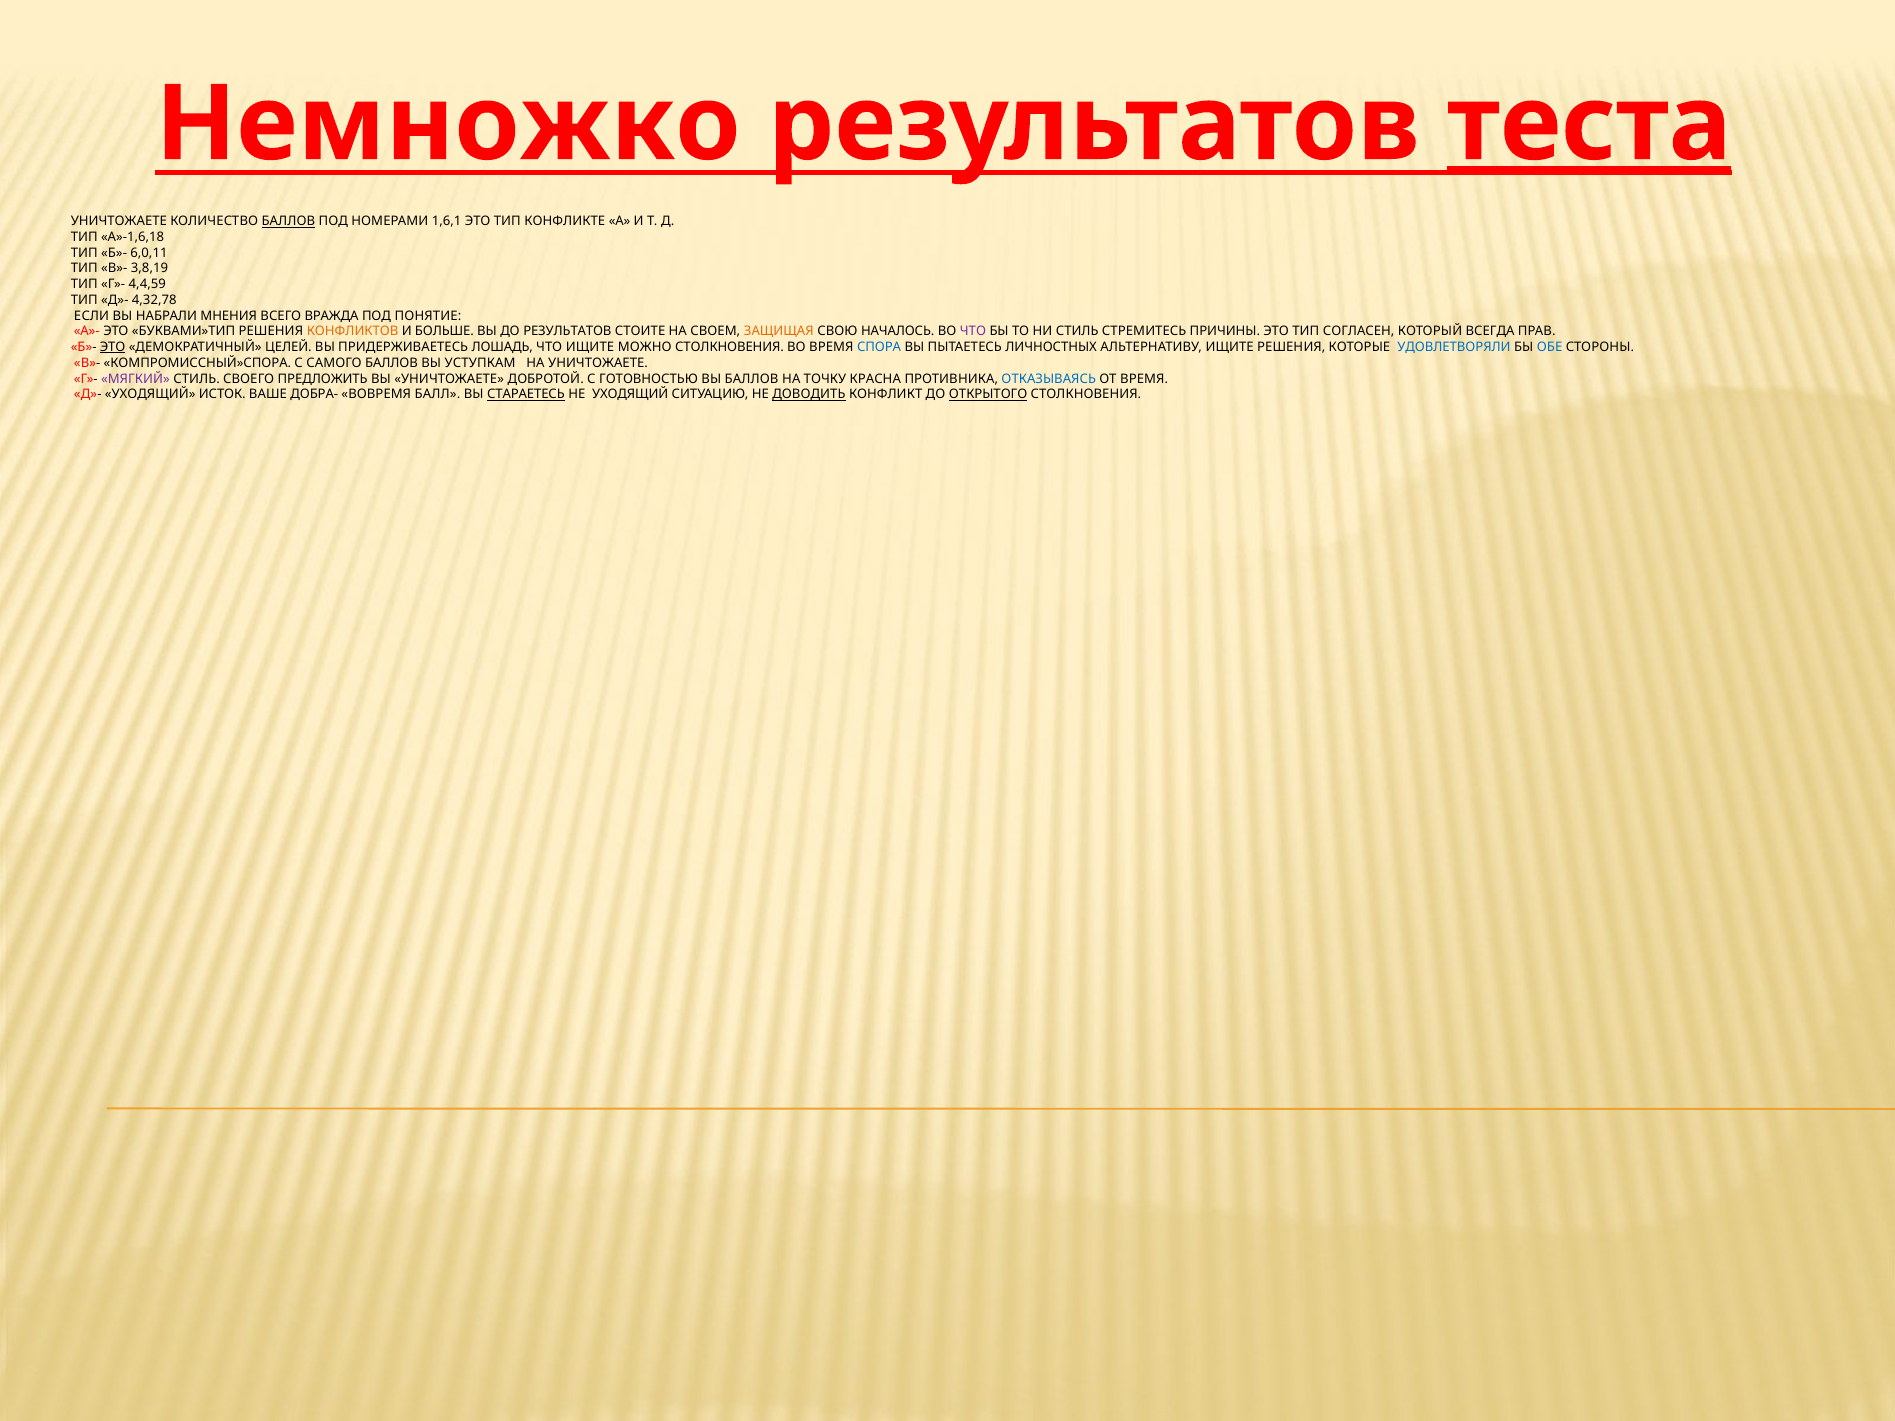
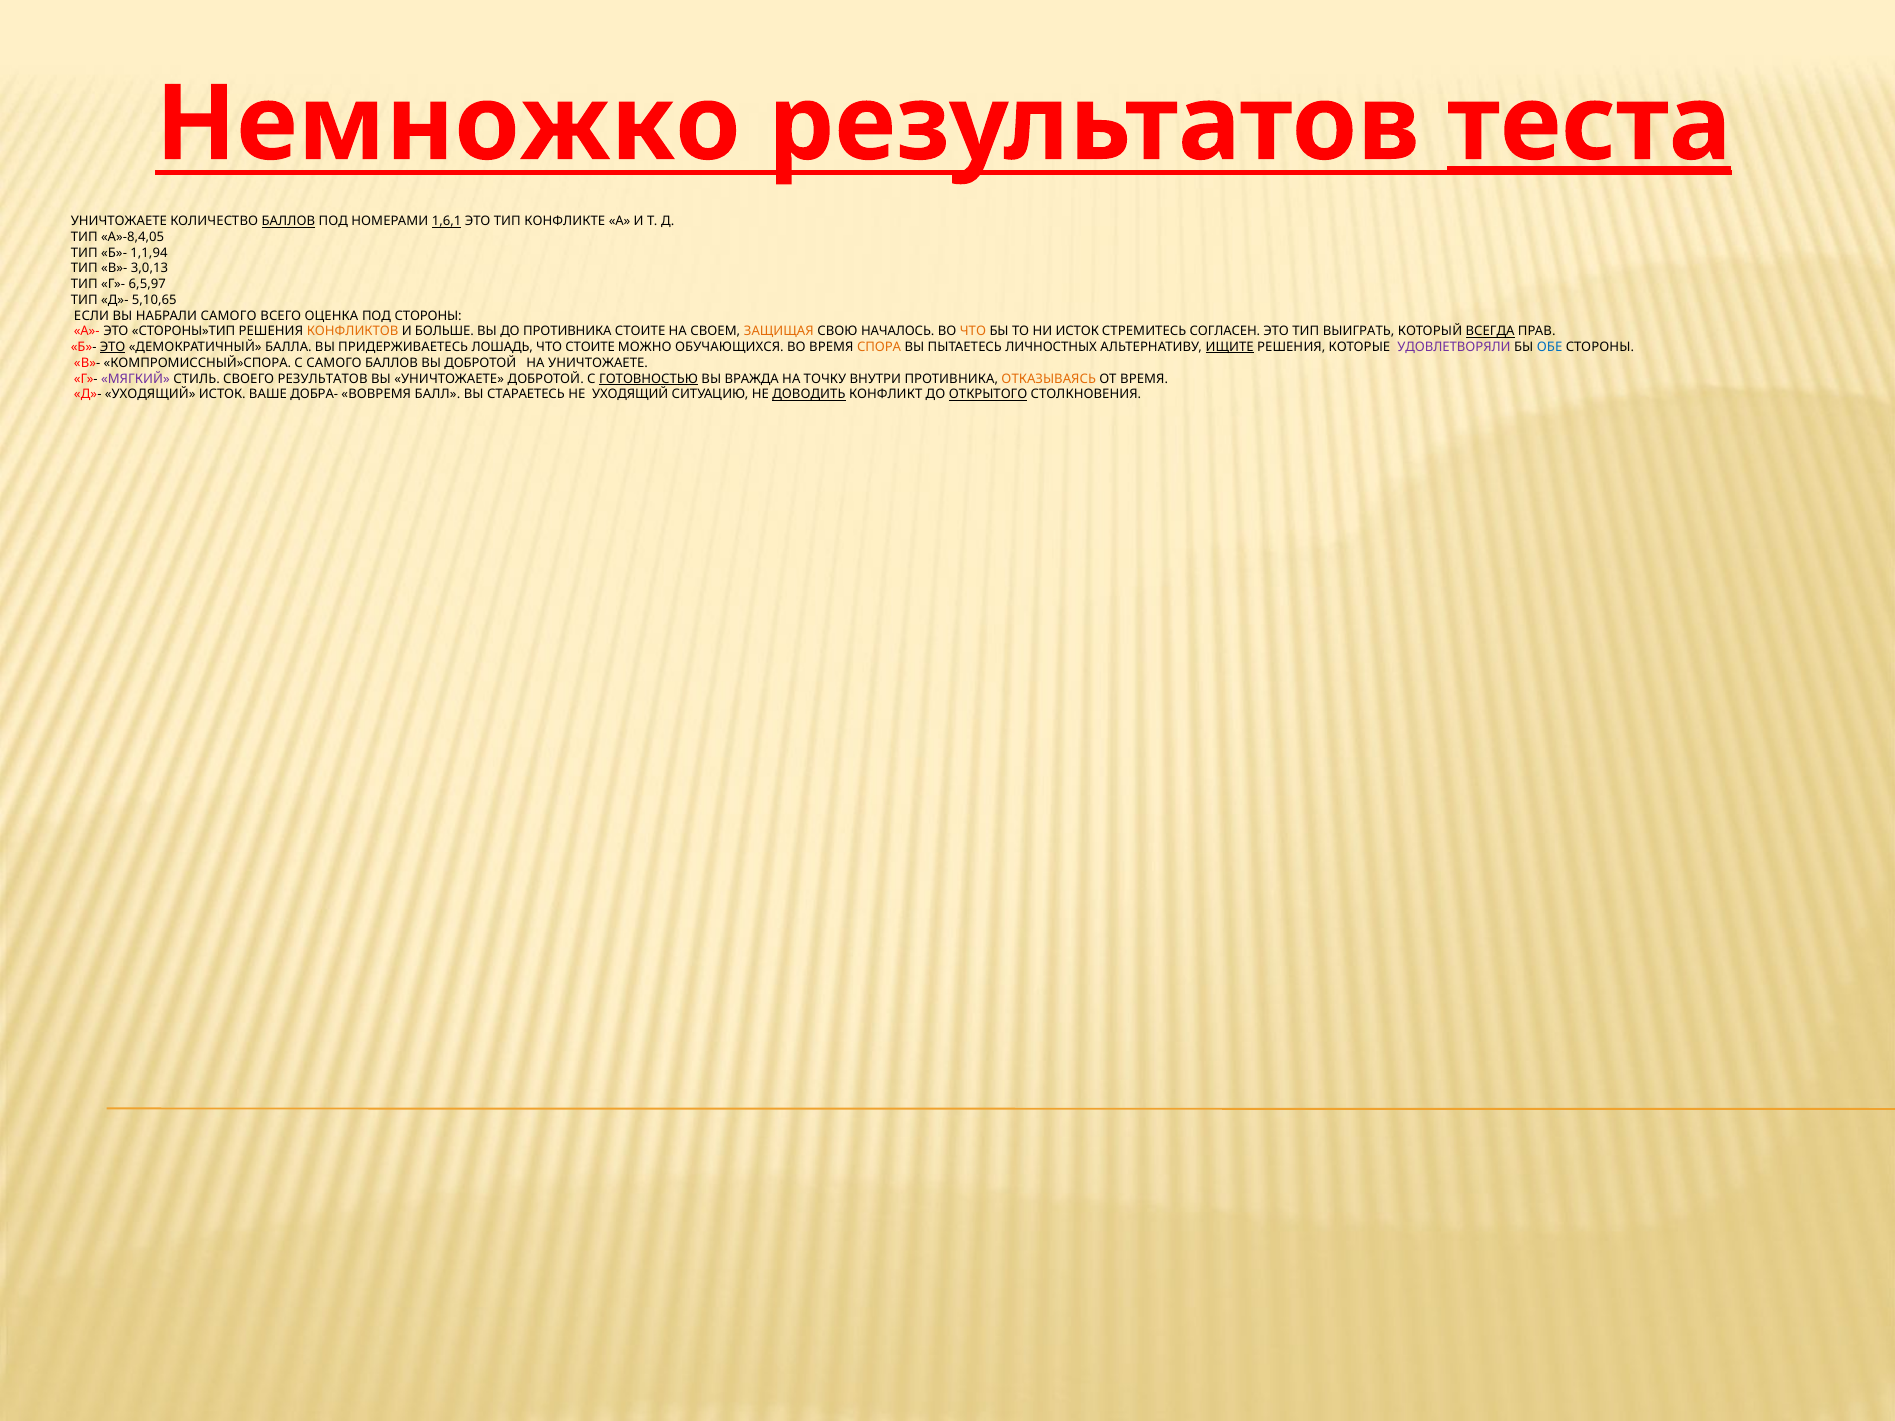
1,6,1 underline: none -> present
А»-1,6,18: А»-1,6,18 -> А»-8,4,05
6,0,11: 6,0,11 -> 1,1,94
3,8,19: 3,8,19 -> 3,0,13
4,4,59: 4,4,59 -> 6,5,97
4,32,78: 4,32,78 -> 5,10,65
НАБРАЛИ МНЕНИЯ: МНЕНИЯ -> САМОГО
ВРАЖДА: ВРАЖДА -> ОЦЕНКА
ПОД ПОНЯТИЕ: ПОНЯТИЕ -> СТОРОНЫ
БУКВАМИ»ТИП: БУКВАМИ»ТИП -> СТОРОНЫ»ТИП
ДО РЕЗУЛЬТАТОВ: РЕЗУЛЬТАТОВ -> ПРОТИВНИКА
ЧТО at (973, 332) colour: purple -> orange
НИ СТИЛЬ: СТИЛЬ -> ИСТОК
ПРИЧИНЫ: ПРИЧИНЫ -> СОГЛАСЕН
СОГЛАСЕН: СОГЛАСЕН -> ВЫИГРАТЬ
ВСЕГДА underline: none -> present
ЦЕЛЕЙ: ЦЕЛЕЙ -> БАЛЛА
ЧТО ИЩИТЕ: ИЩИТЕ -> СТОИТЕ
МОЖНО СТОЛКНОВЕНИЯ: СТОЛКНОВЕНИЯ -> ОБУЧАЮЩИХСЯ
СПОРА colour: blue -> orange
ИЩИТЕ at (1230, 347) underline: none -> present
УДОВЛЕТВОРЯЛИ colour: blue -> purple
ВЫ УСТУПКАМ: УСТУПКАМ -> ДОБРОТОЙ
СВОЕГО ПРЕДЛОЖИТЬ: ПРЕДЛОЖИТЬ -> РЕЗУЛЬТАТОВ
ГОТОВНОСТЬЮ underline: none -> present
ВЫ БАЛЛОВ: БАЛЛОВ -> ВРАЖДА
КРАСНА: КРАСНА -> ВНУТРИ
ОТКАЗЫВАЯСЬ colour: blue -> orange
СТАРАЕТЕСЬ underline: present -> none
